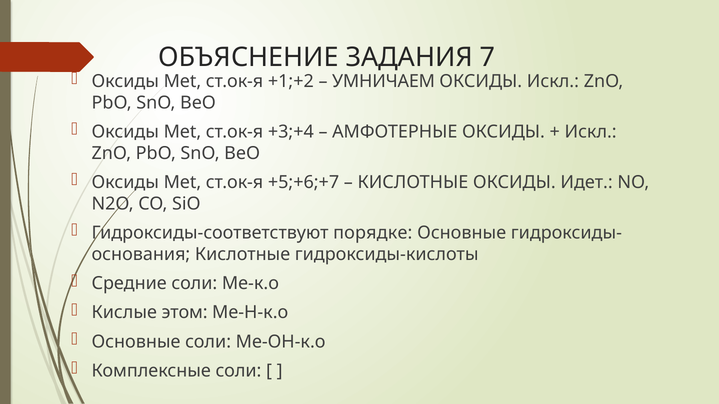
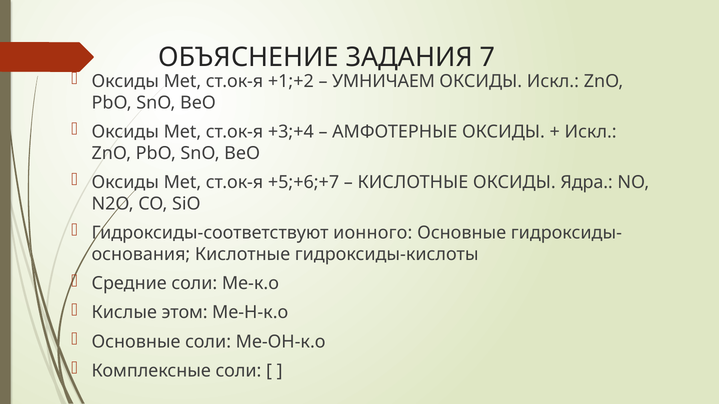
Идет: Идет -> Ядра
порядке: порядке -> ионного
